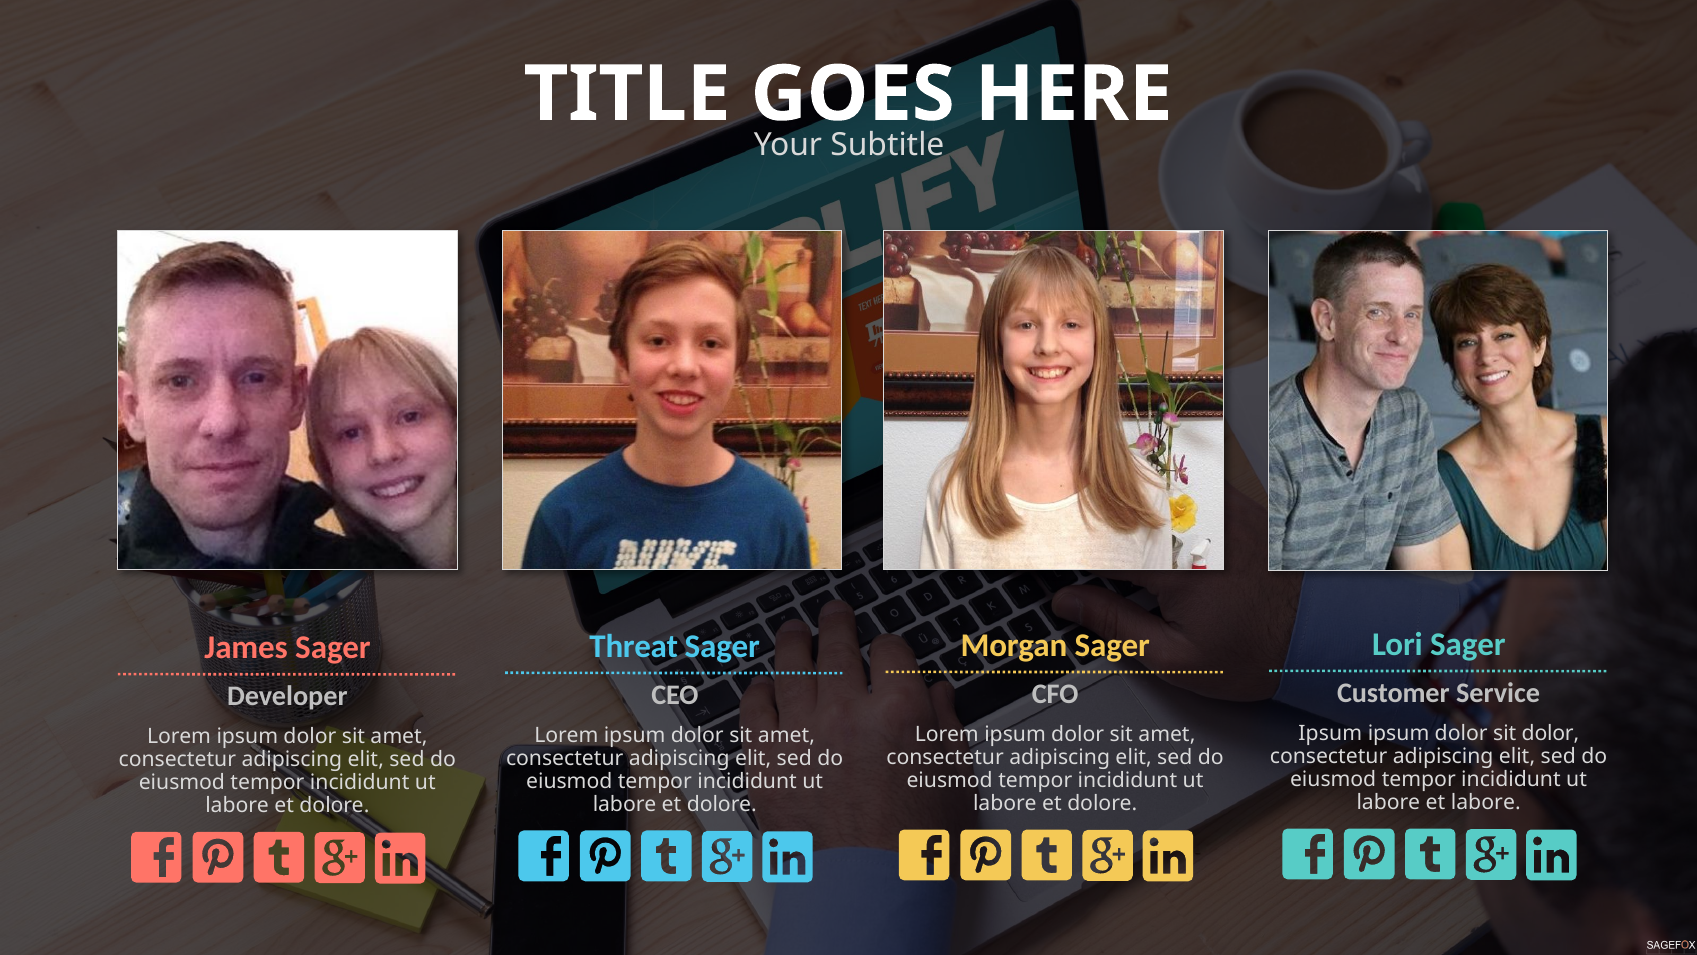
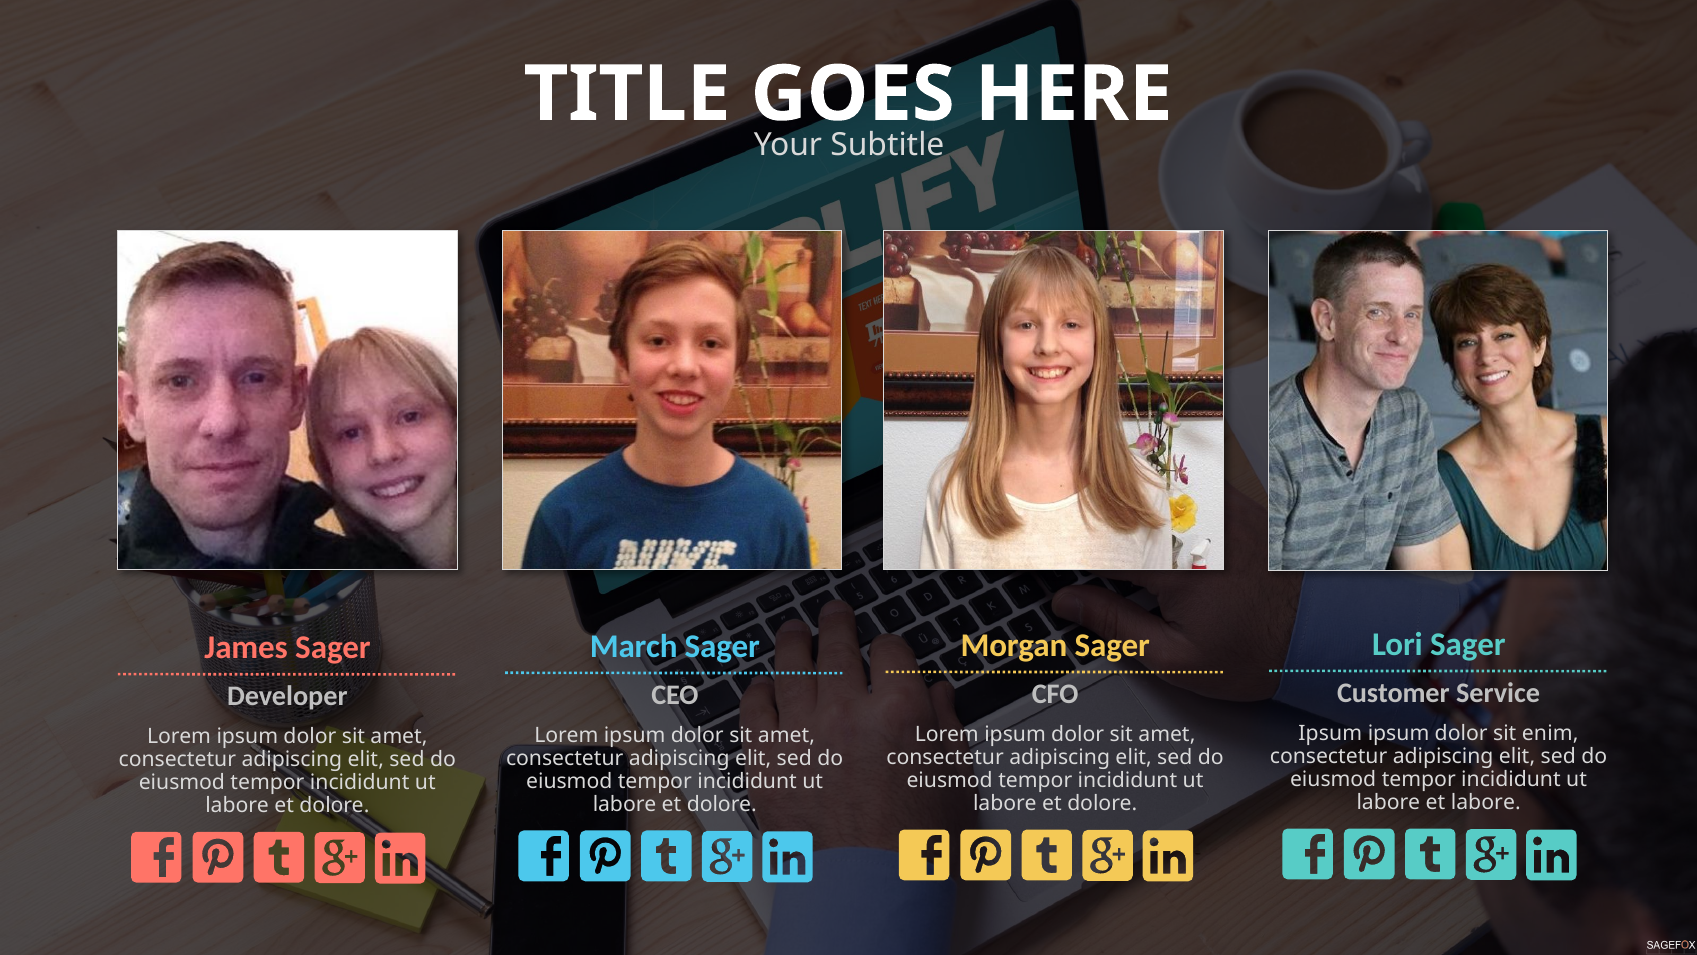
Threat: Threat -> March
sit dolor: dolor -> enim
